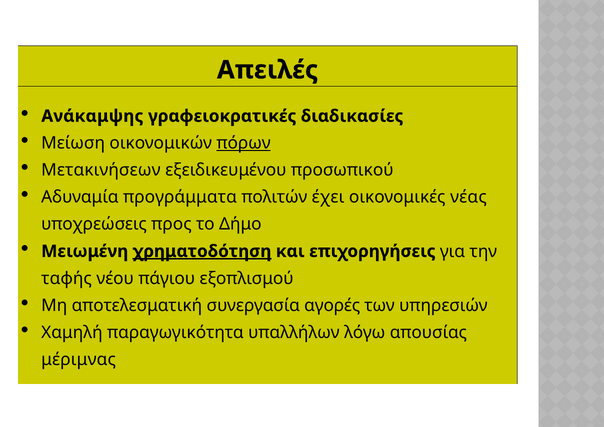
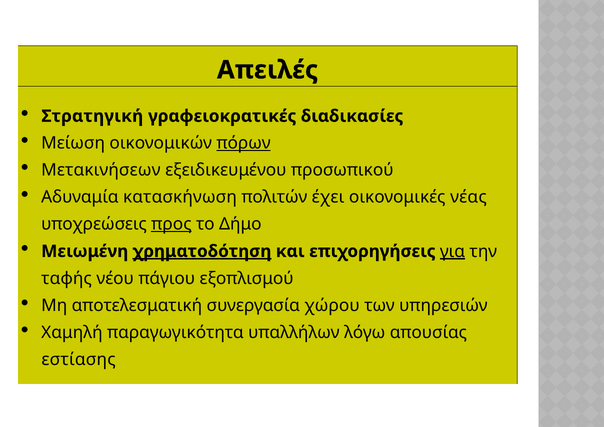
Ανάκαμψης: Ανάκαμψης -> Στρατηγική
προγράμματα: προγράμματα -> κατασκήνωση
προς underline: none -> present
για underline: none -> present
αγορές: αγορές -> χώρου
μέριμνας: μέριμνας -> εστίασης
